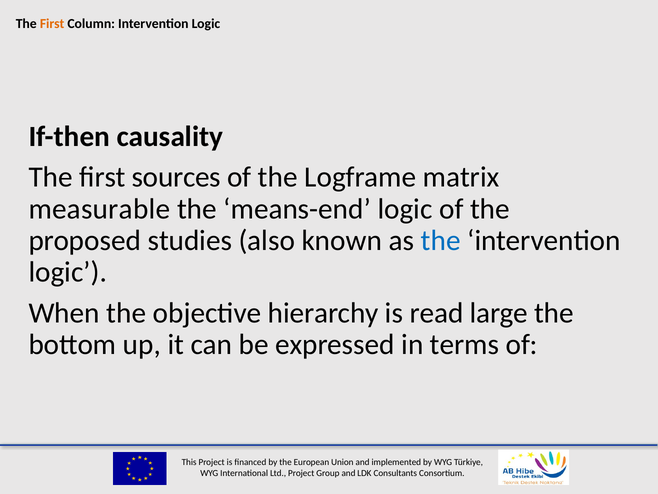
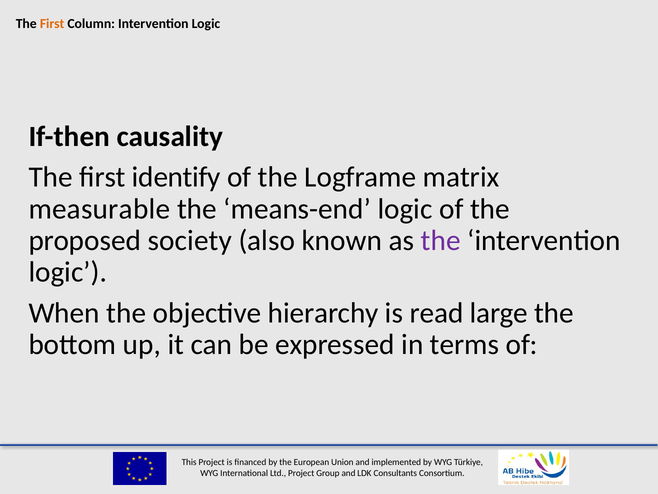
sources: sources -> identify
studies: studies -> society
the at (441, 240) colour: blue -> purple
